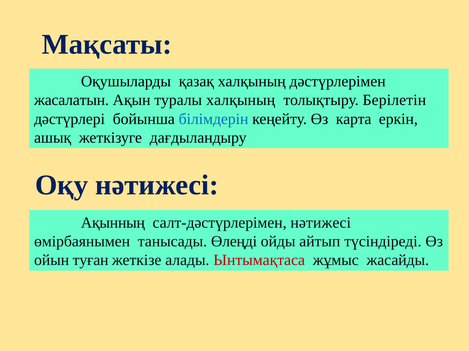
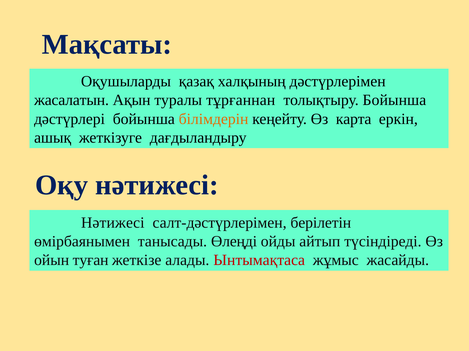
туралы халқының: халқының -> тұрғаннан
толықтыру Берілетін: Берілетін -> Бойынша
білімдерін colour: blue -> orange
Ақынның at (113, 223): Ақынның -> Нәтижесі
салт-дәстүрлерімен нәтижесі: нәтижесі -> берілетін
